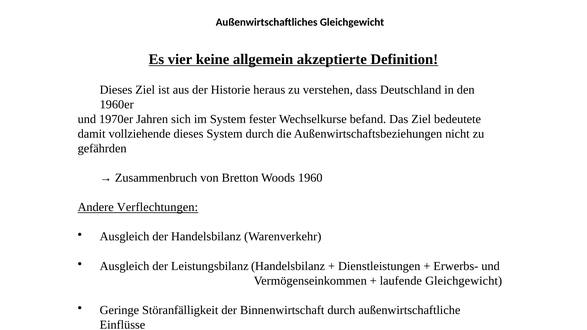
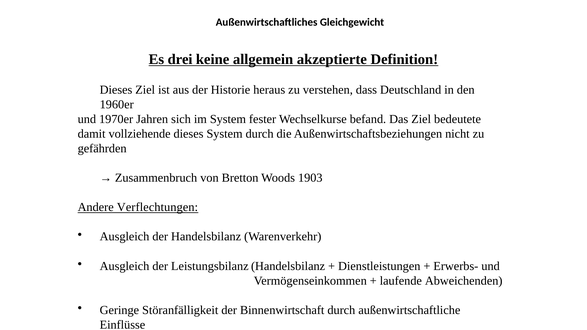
vier: vier -> drei
1960: 1960 -> 1903
laufende Gleichgewicht: Gleichgewicht -> Abweichenden
